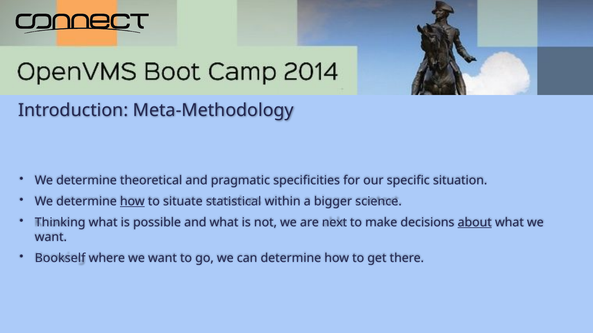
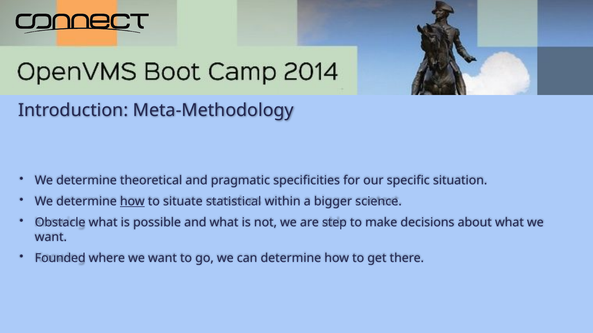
Thinking: Thinking -> Obstacle
next: next -> step
about underline: present -> none
Bookself: Bookself -> Founded
